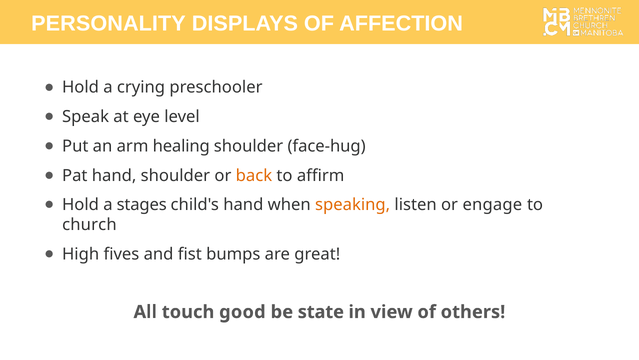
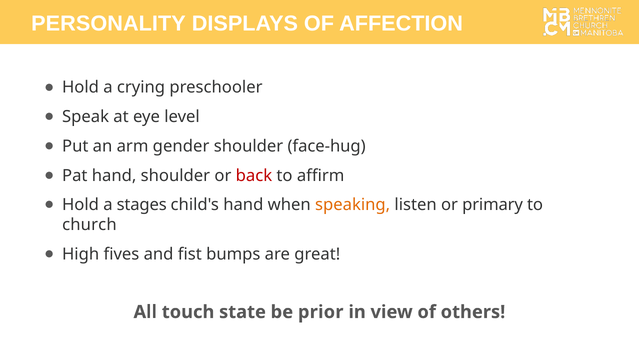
healing: healing -> gender
back colour: orange -> red
engage: engage -> primary
good: good -> state
state: state -> prior
